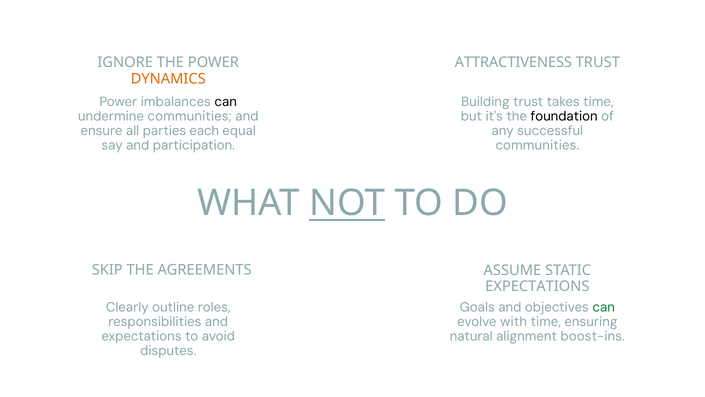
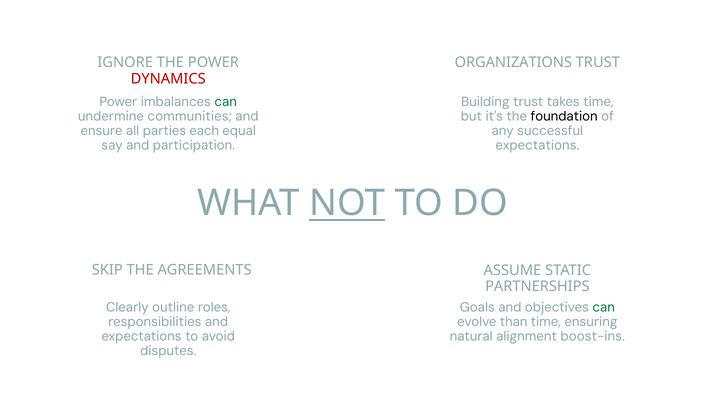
ATTRACTIVENESS: ATTRACTIVENESS -> ORGANIZATIONS
DYNAMICS colour: orange -> red
can at (226, 102) colour: black -> green
communities at (537, 145): communities -> expectations
EXPECTATIONS at (537, 286): EXPECTATIONS -> PARTNERSHIPS
with: with -> than
